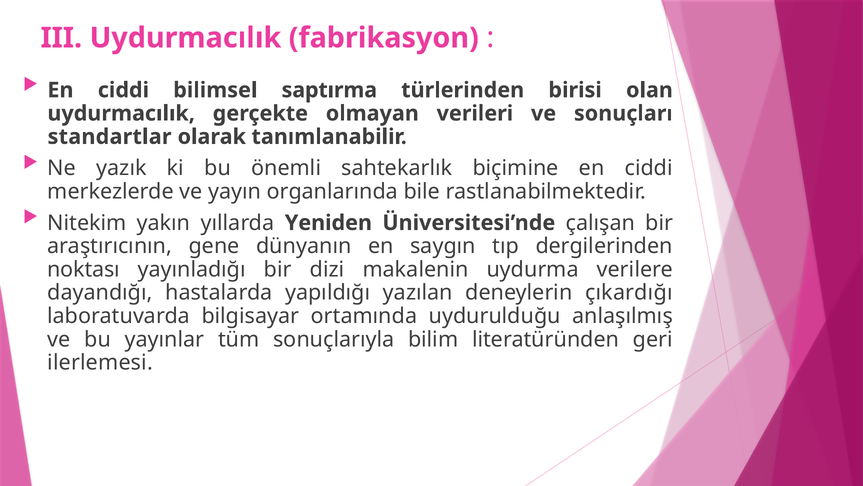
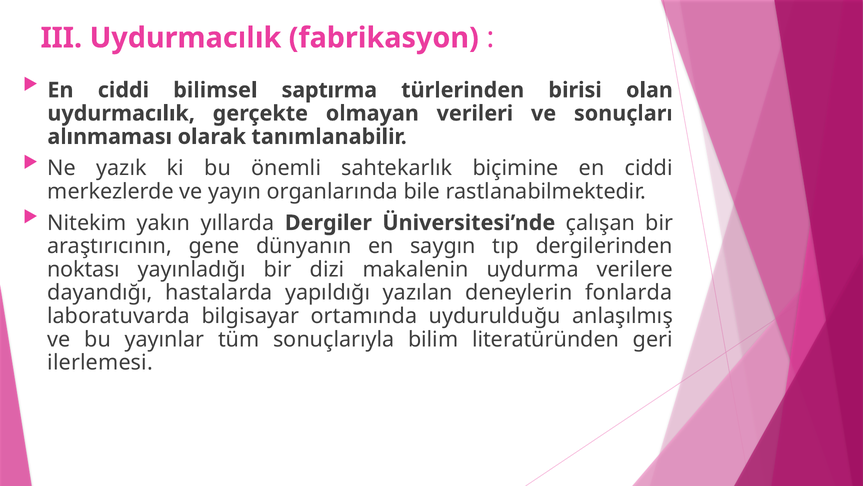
standartlar: standartlar -> alınmaması
Yeniden: Yeniden -> Dergiler
çıkardığı: çıkardığı -> fonlarda
